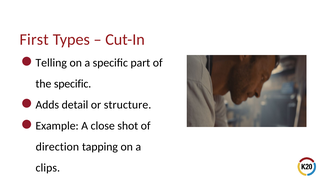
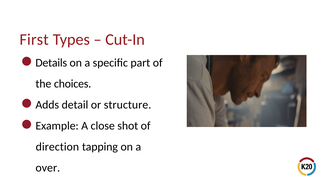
Telling: Telling -> Details
the specific: specific -> choices
clips: clips -> over
